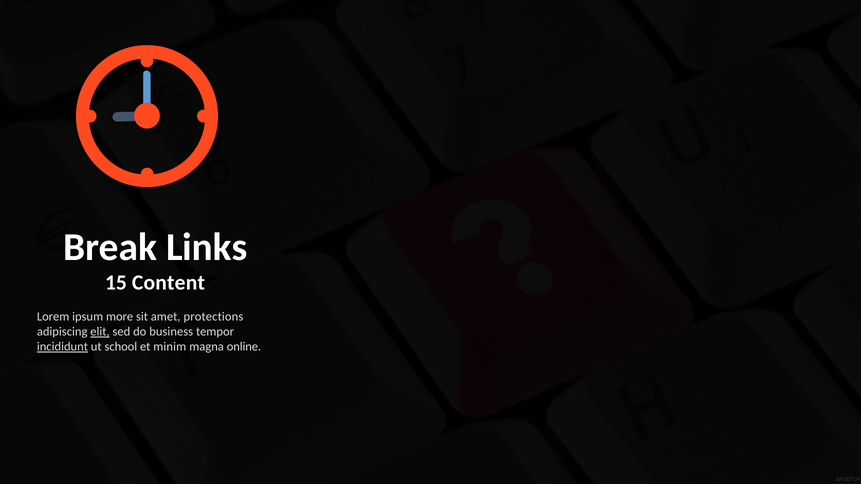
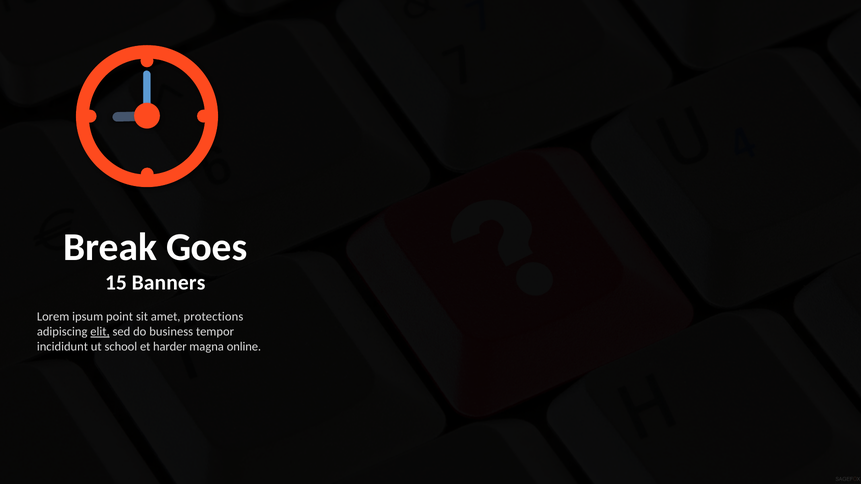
Links: Links -> Goes
Content: Content -> Banners
more: more -> point
incididunt underline: present -> none
minim: minim -> harder
